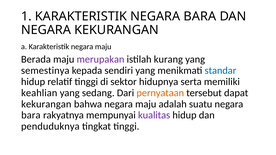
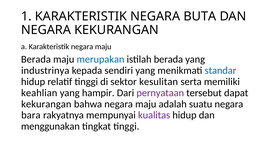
KARAKTERISTIK NEGARA BARA: BARA -> BUTA
merupakan colour: purple -> blue
istilah kurang: kurang -> berada
semestinya: semestinya -> industrinya
hidupnya: hidupnya -> kesulitan
sedang: sedang -> hampir
pernyataan colour: orange -> purple
penduduknya: penduduknya -> menggunakan
